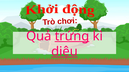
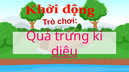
trứng underline: present -> none
